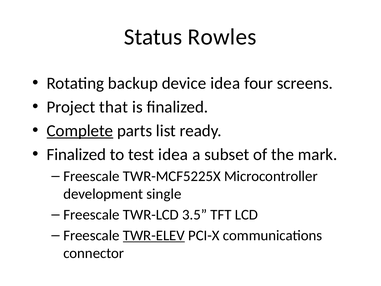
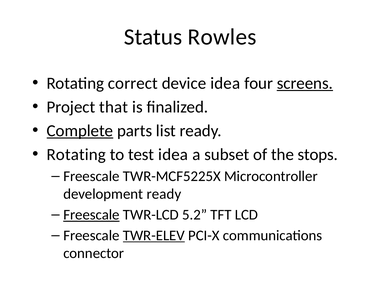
backup: backup -> correct
screens underline: none -> present
Finalized at (76, 154): Finalized -> Rotating
mark: mark -> stops
development single: single -> ready
Freescale at (91, 215) underline: none -> present
3.5: 3.5 -> 5.2
